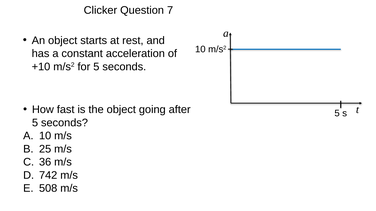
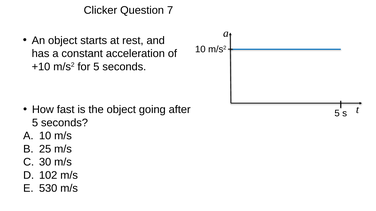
36: 36 -> 30
742: 742 -> 102
508: 508 -> 530
